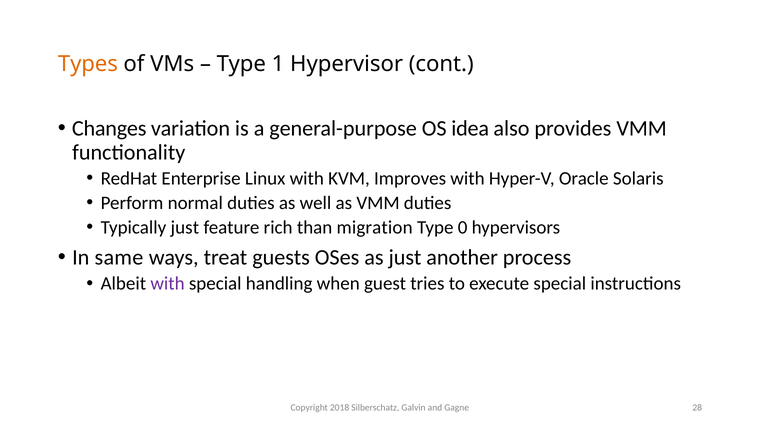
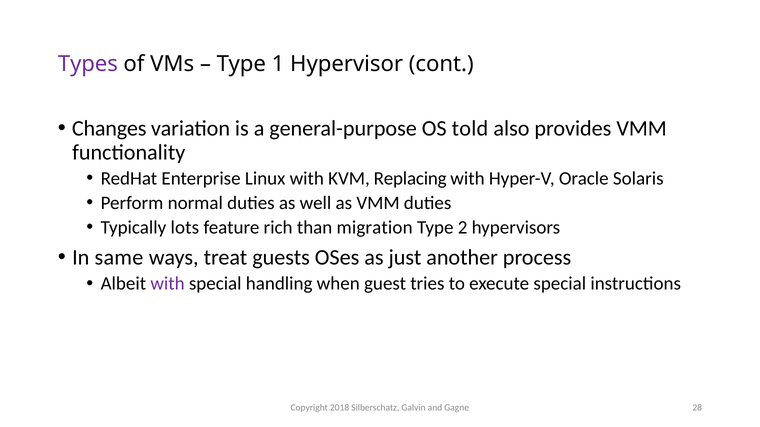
Types colour: orange -> purple
idea: idea -> told
Improves: Improves -> Replacing
Typically just: just -> lots
0: 0 -> 2
